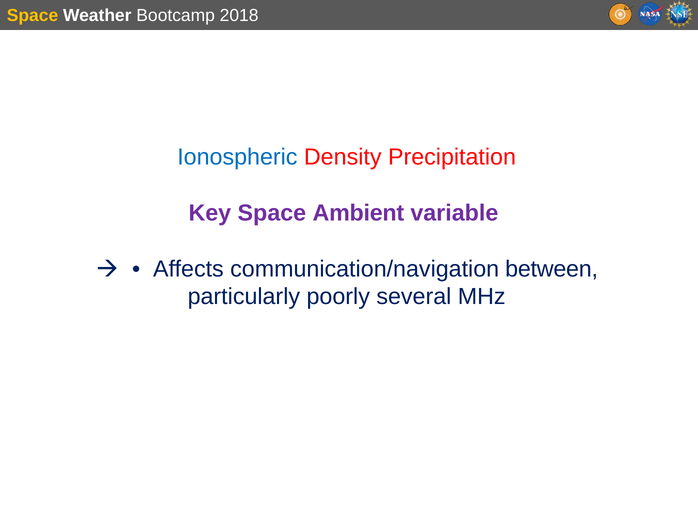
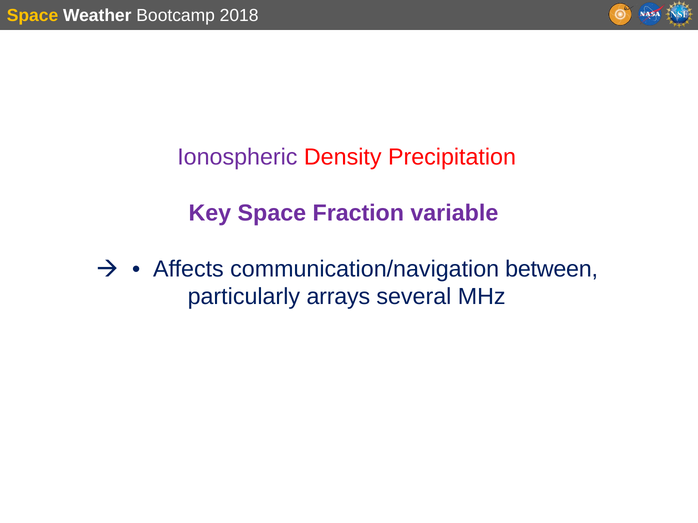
Ionospheric colour: blue -> purple
Ambient: Ambient -> Fraction
poorly: poorly -> arrays
